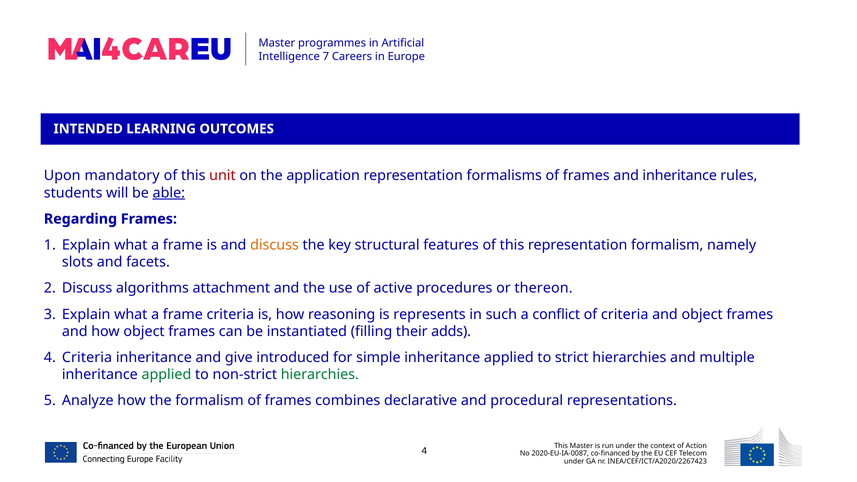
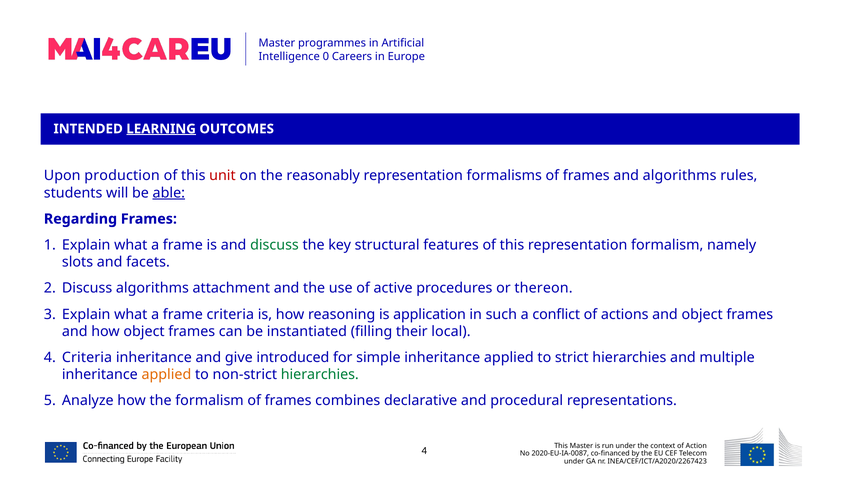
7: 7 -> 0
LEARNING underline: none -> present
mandatory: mandatory -> production
application: application -> reasonably
and inheritance: inheritance -> algorithms
discuss at (274, 245) colour: orange -> green
represents: represents -> application
of criteria: criteria -> actions
adds: adds -> local
applied at (166, 375) colour: green -> orange
